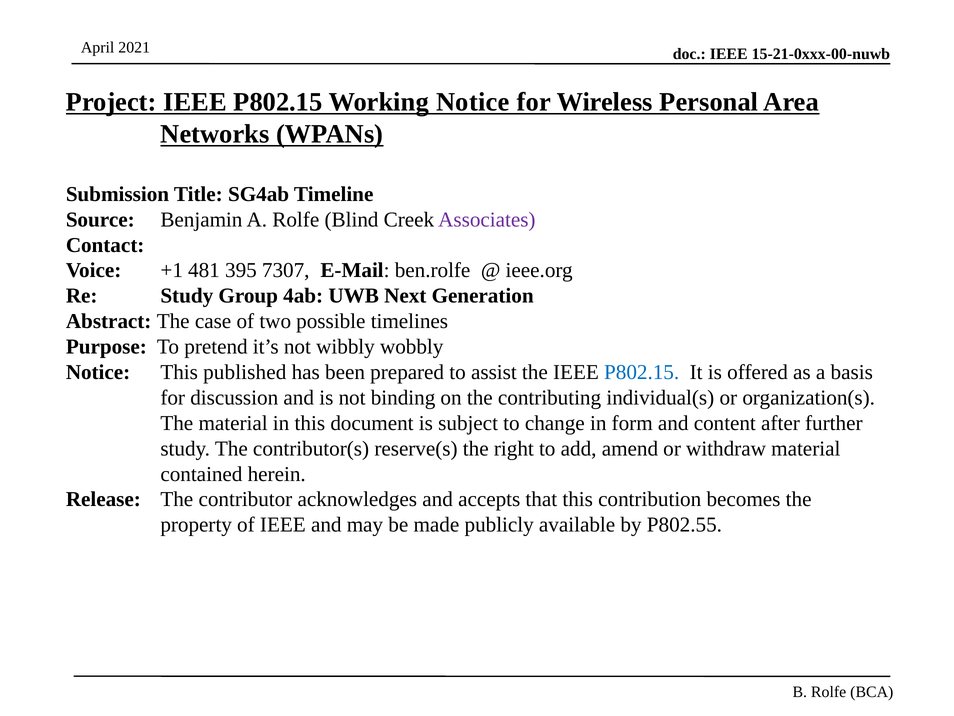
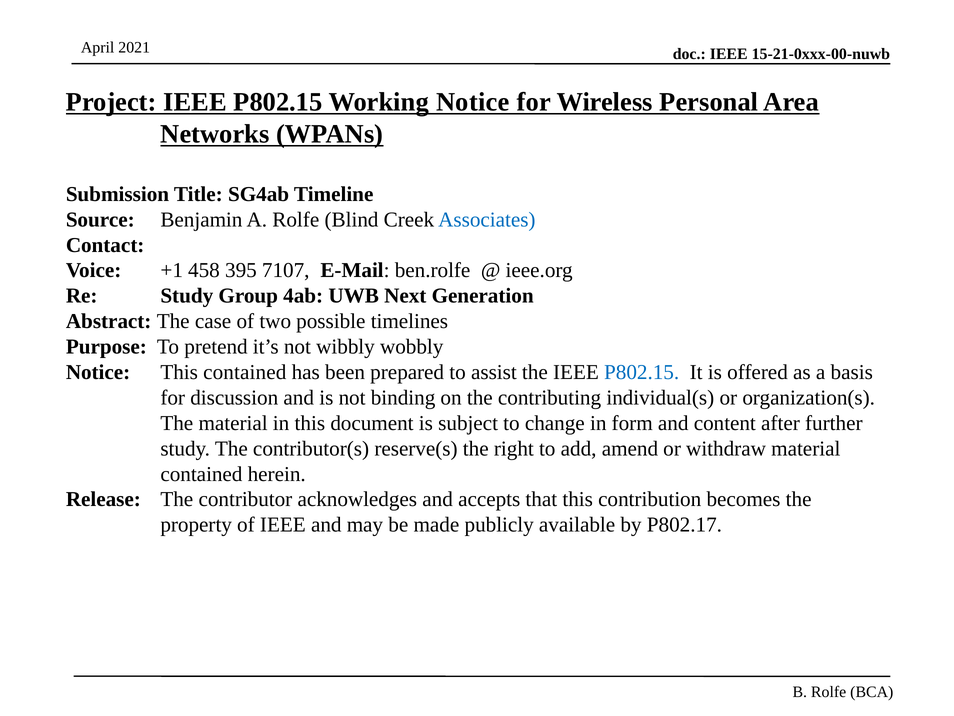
Associates colour: purple -> blue
481: 481 -> 458
7307: 7307 -> 7107
This published: published -> contained
P802.55: P802.55 -> P802.17
